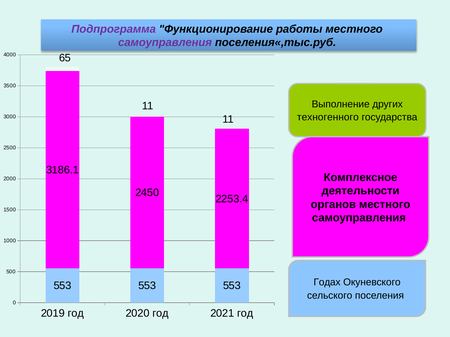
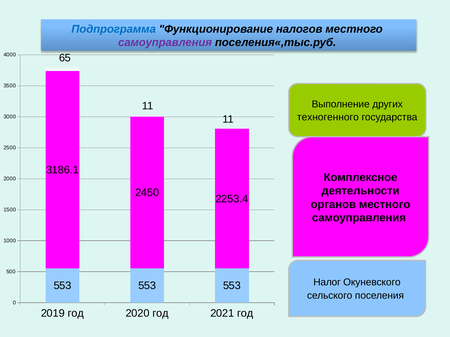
Подпрограмма colour: purple -> blue
работы: работы -> налогов
Годах: Годах -> Налог
